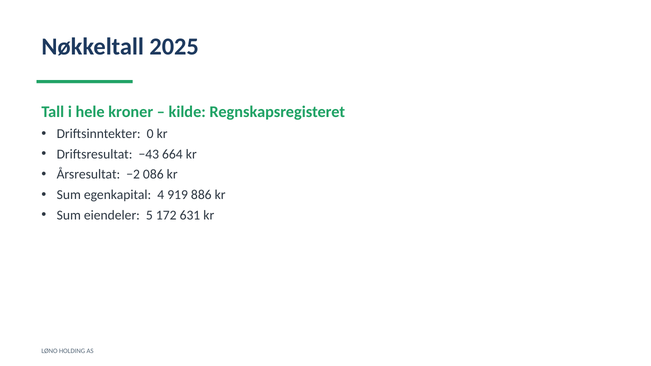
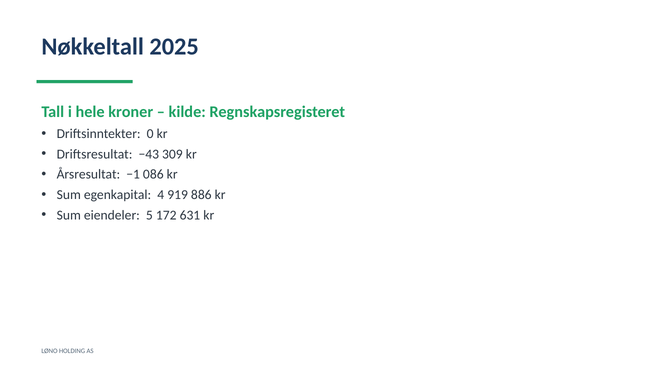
664: 664 -> 309
−2: −2 -> −1
